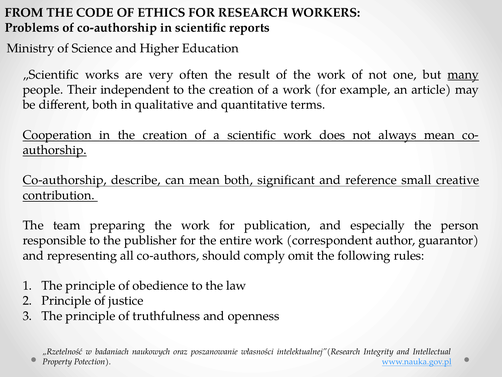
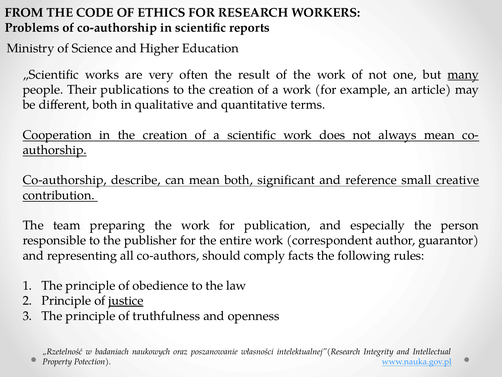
independent: independent -> publications
omit: omit -> facts
justice underline: none -> present
